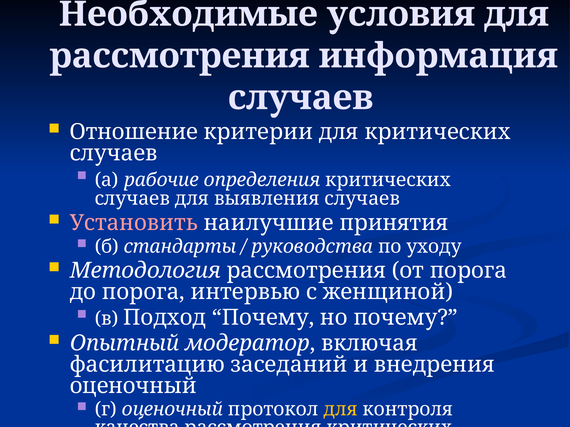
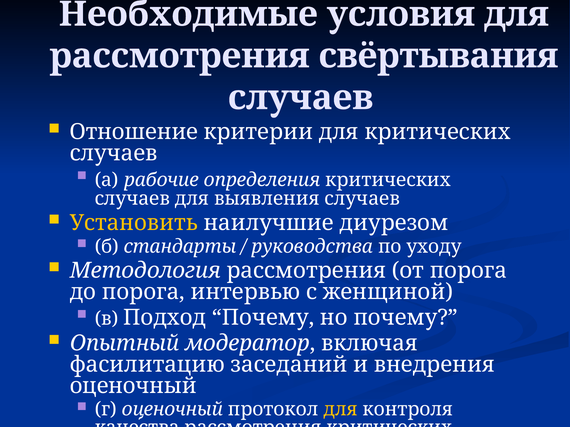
информация: информация -> свёртывания
Установить colour: pink -> yellow
принятия: принятия -> диурезом
